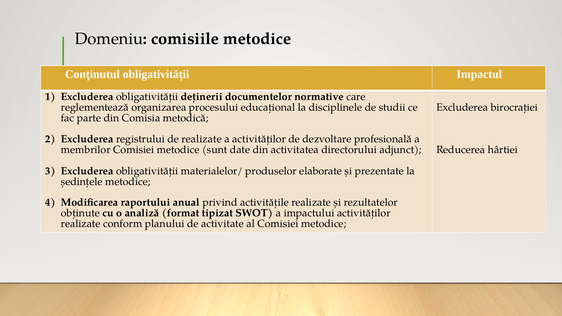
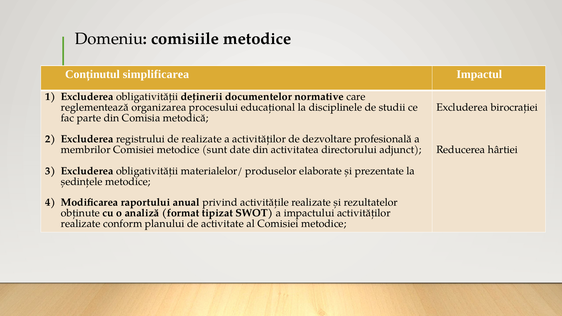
Conținutul obligativității: obligativității -> simplificarea
